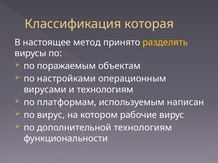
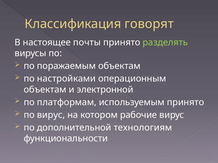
которая: которая -> говорят
метод: метод -> почты
разделять colour: yellow -> light green
вирусами at (45, 90): вирусами -> объектам
и технологиям: технологиям -> электронной
используемым написан: написан -> принято
